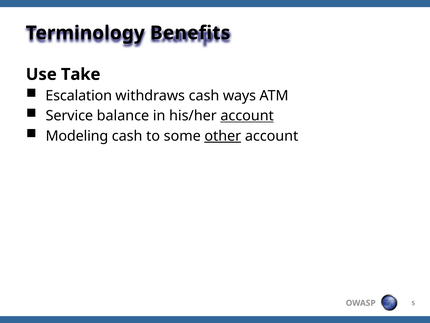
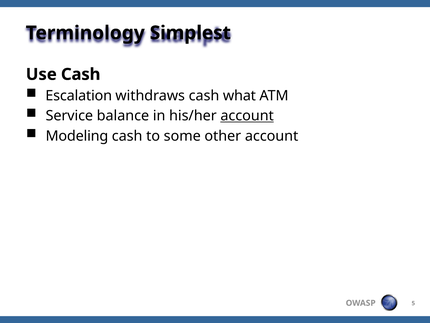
Benefits: Benefits -> Simplest
Use Take: Take -> Cash
ways: ways -> what
other underline: present -> none
